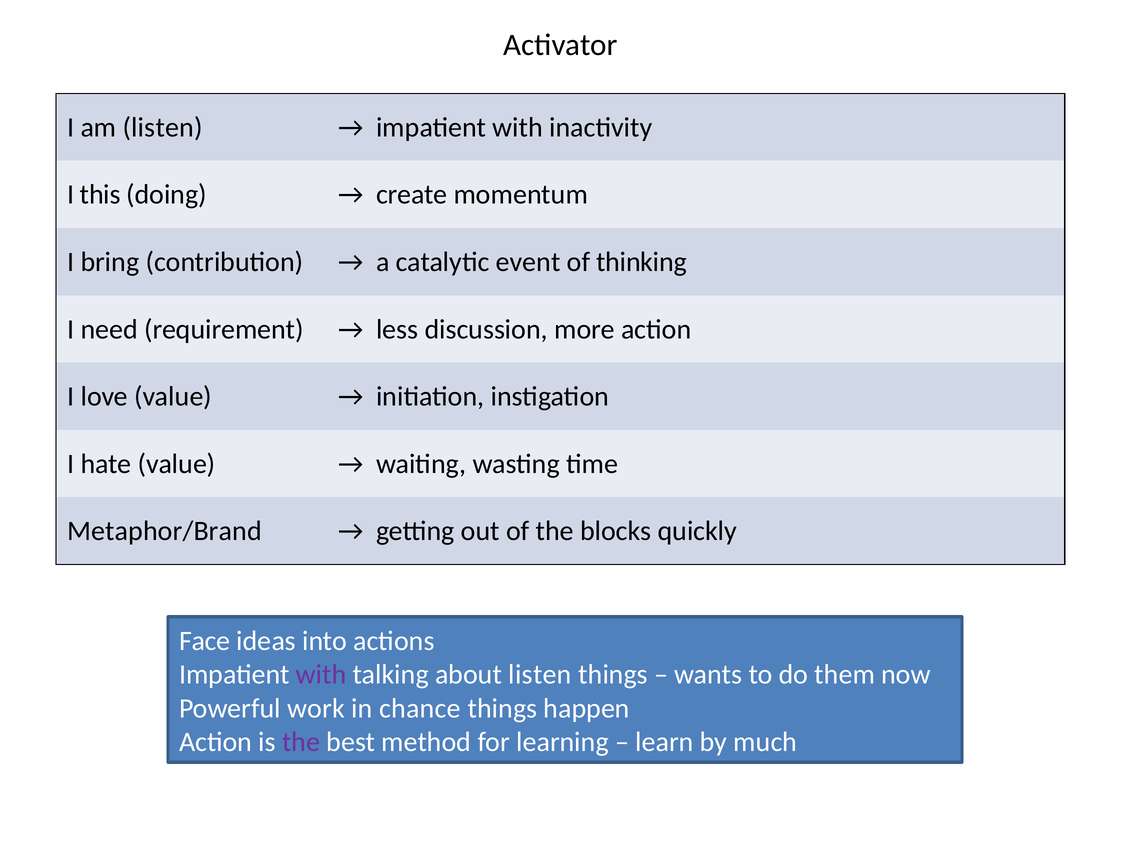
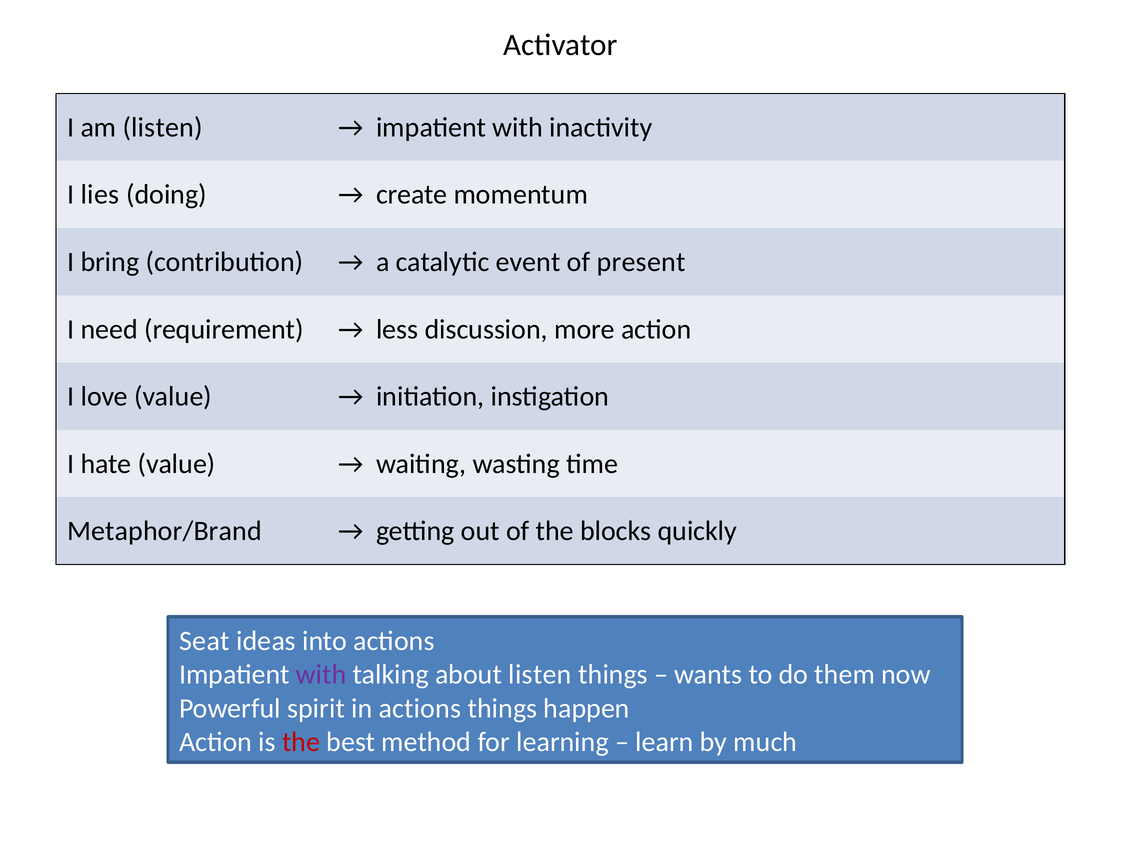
this: this -> lies
thinking: thinking -> present
Face: Face -> Seat
work: work -> spirit
in chance: chance -> actions
the at (301, 742) colour: purple -> red
